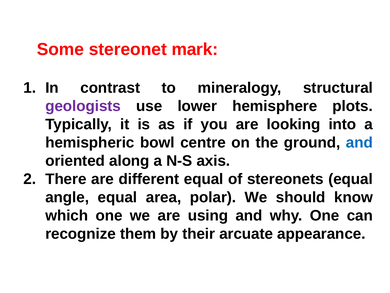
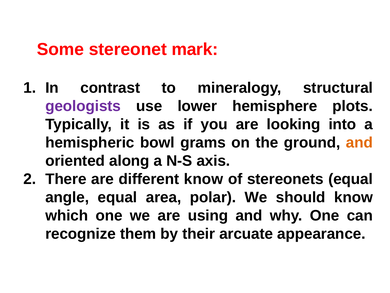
centre: centre -> grams
and at (359, 142) colour: blue -> orange
different equal: equal -> know
